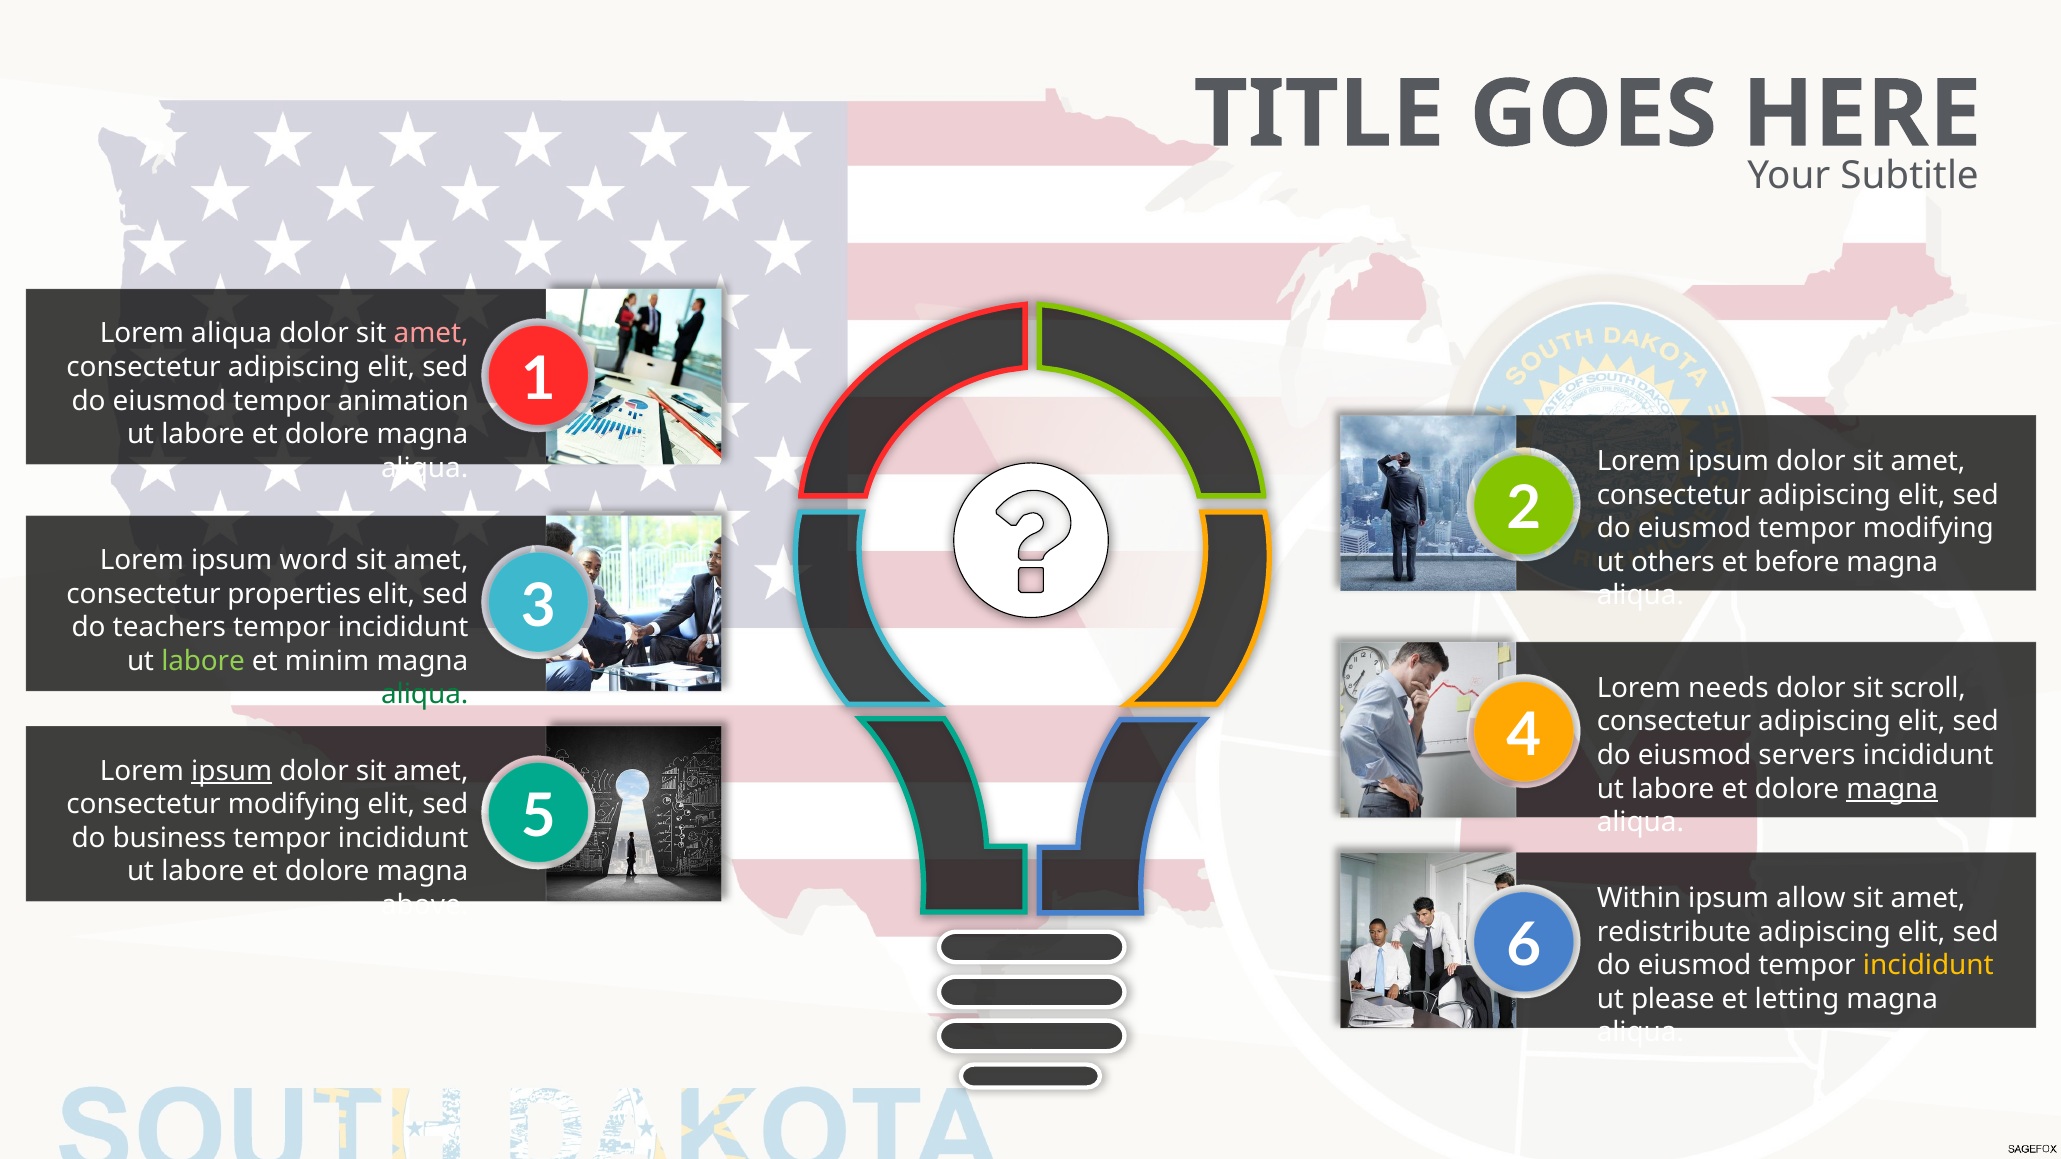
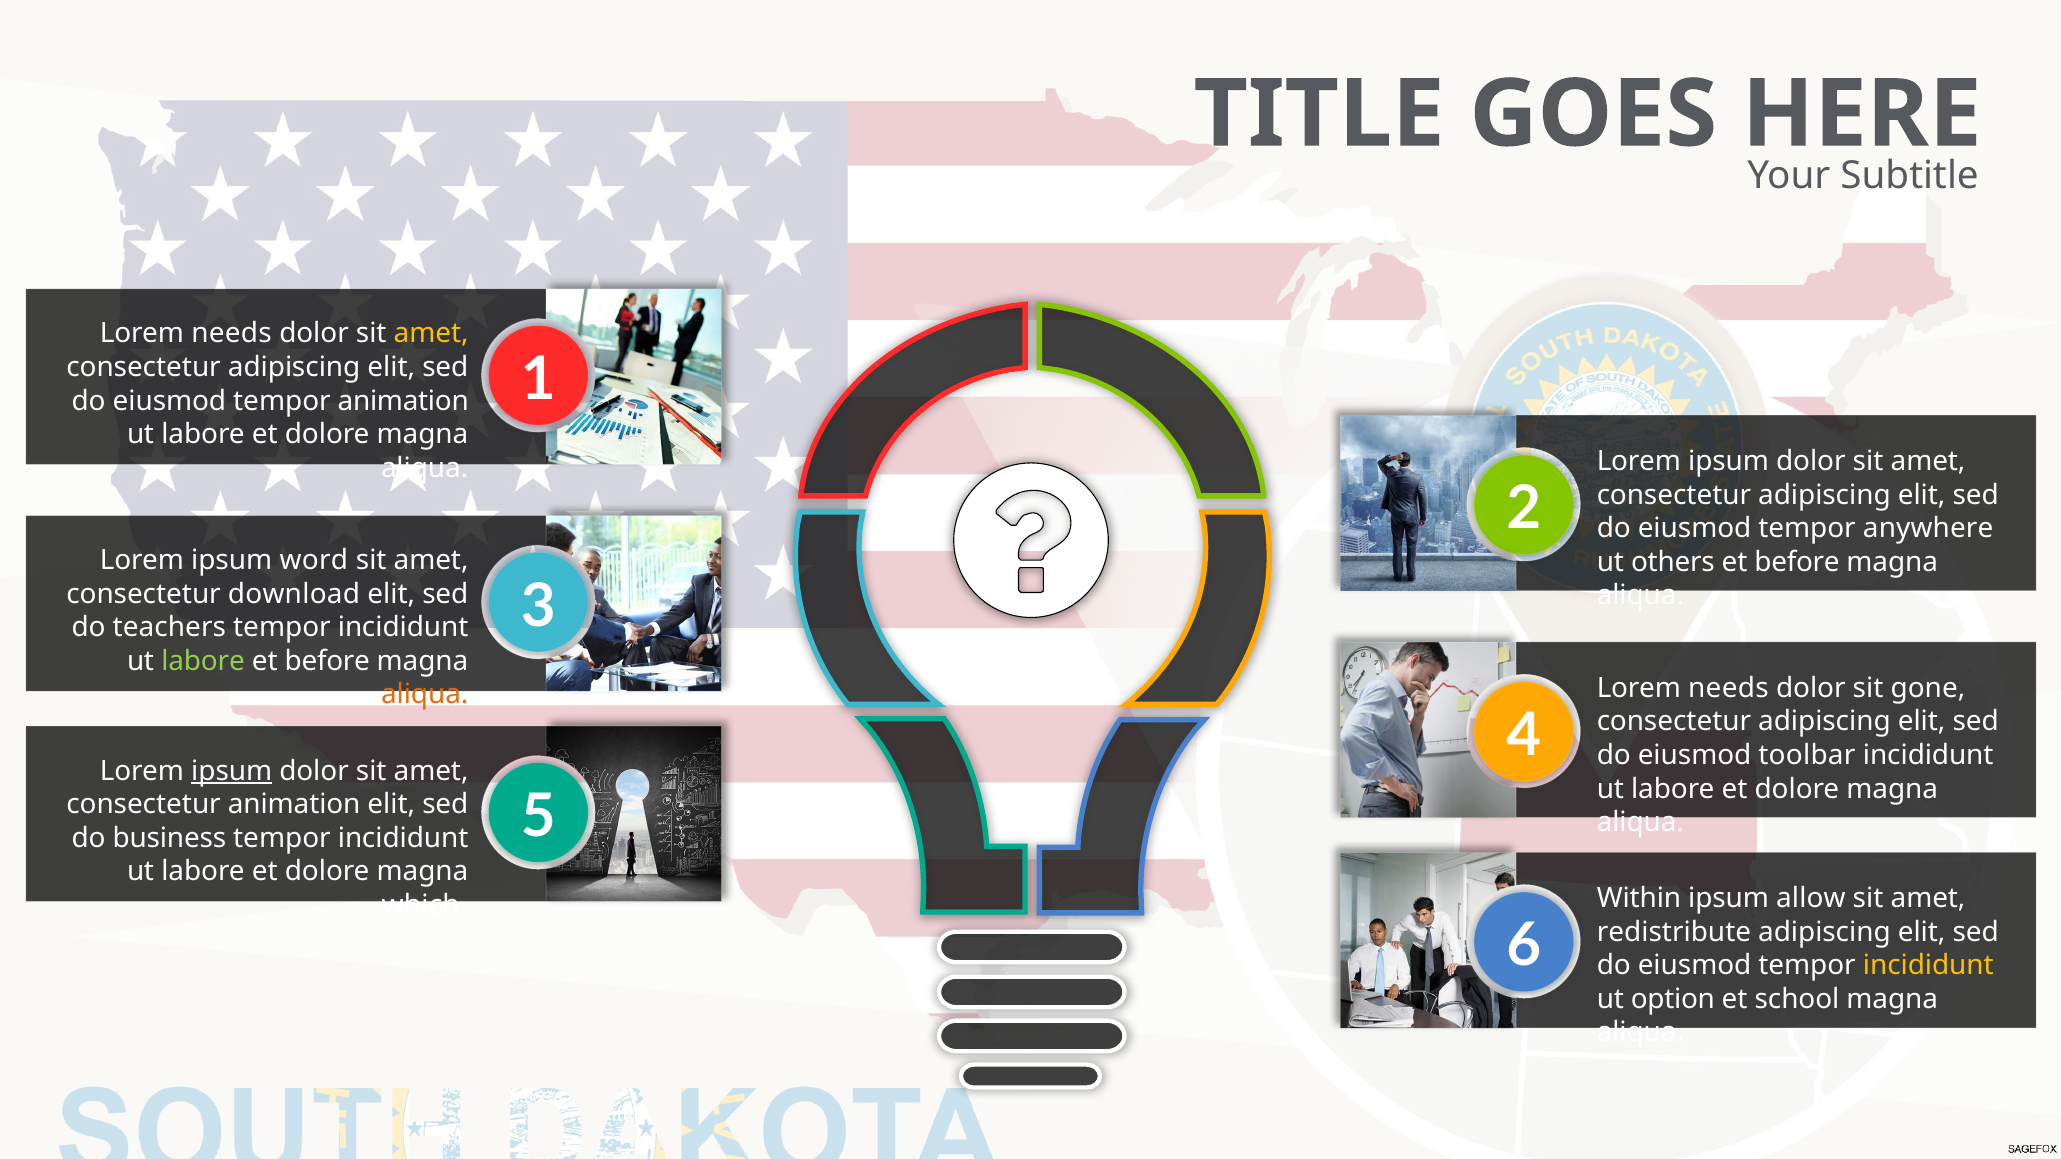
aliqua at (232, 334): aliqua -> needs
amet at (431, 334) colour: pink -> yellow
tempor modifying: modifying -> anywhere
properties: properties -> download
minim at (327, 661): minim -> before
scroll: scroll -> gone
aliqua at (425, 695) colour: green -> orange
servers: servers -> toolbar
magna at (1892, 789) underline: present -> none
consectetur modifying: modifying -> animation
above: above -> which
please: please -> option
letting: letting -> school
